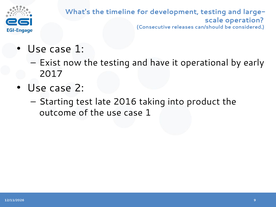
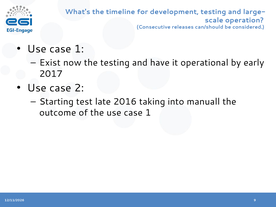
product: product -> manuall
